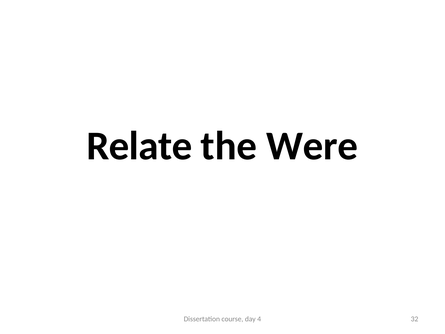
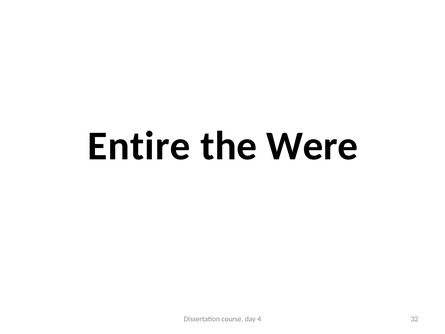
Relate: Relate -> Entire
